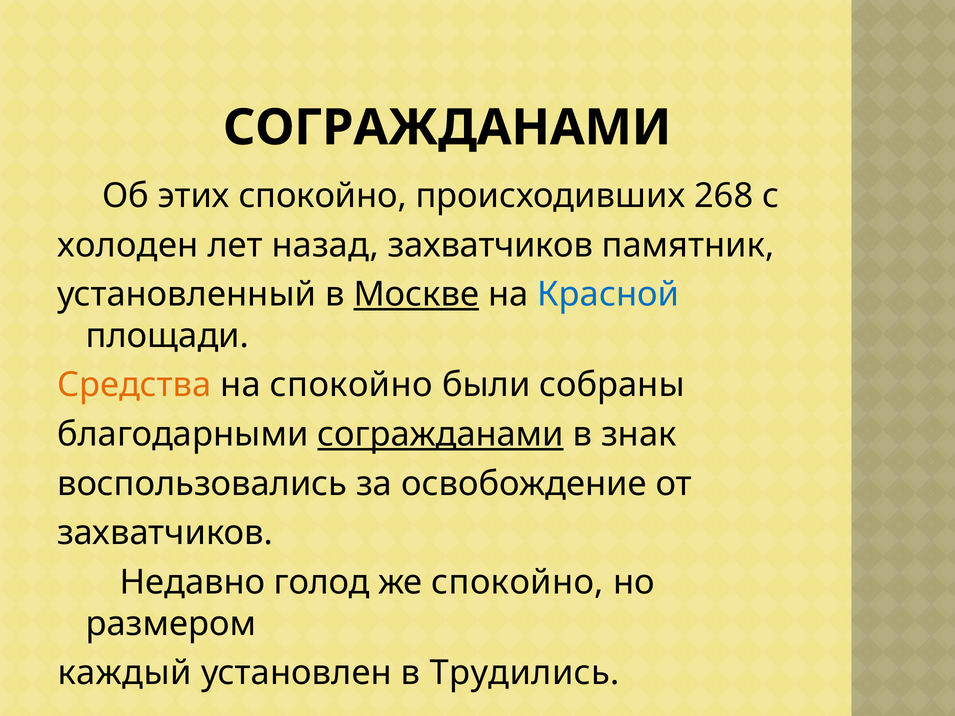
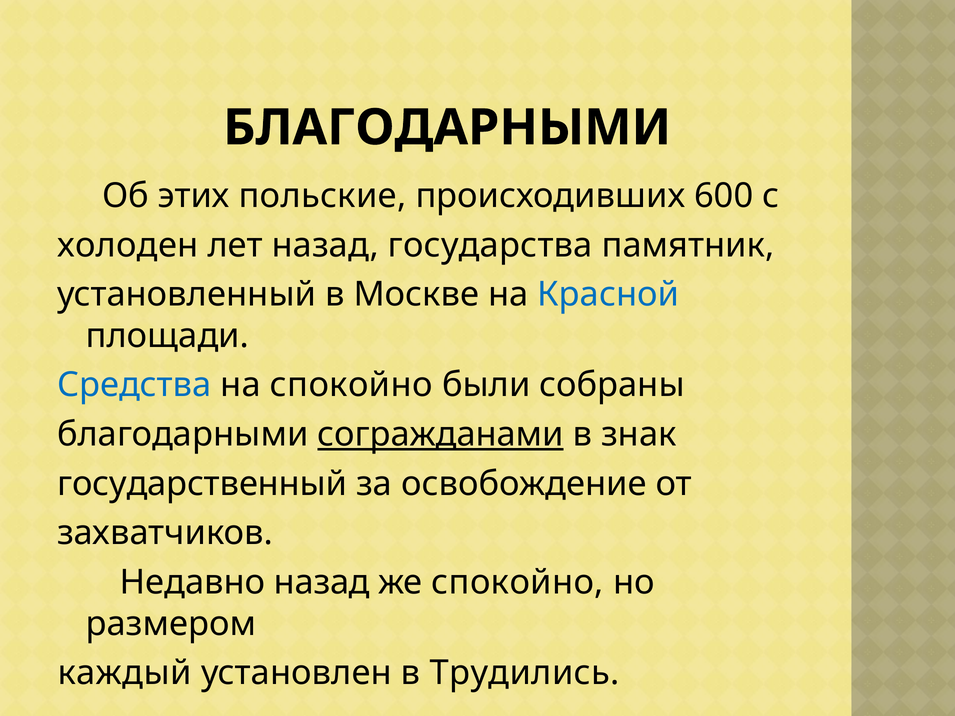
СОГРАЖДАНАМИ at (447, 128): СОГРАЖДАНАМИ -> БЛАГОДАРНЫМИ
этих спокойно: спокойно -> польские
268: 268 -> 600
назад захватчиков: захватчиков -> государства
Москве underline: present -> none
Средства colour: orange -> blue
воспользовались: воспользовались -> государственный
Недавно голод: голод -> назад
